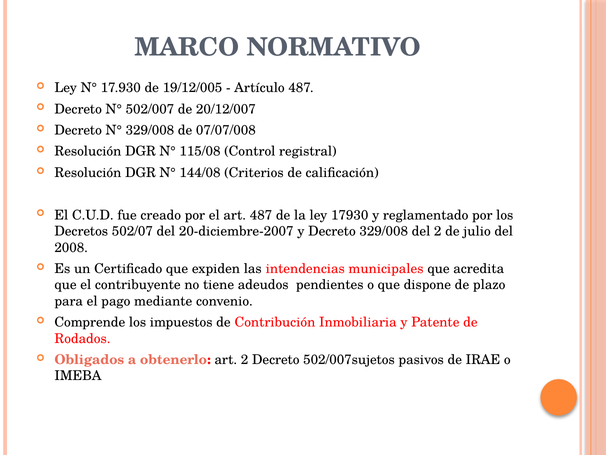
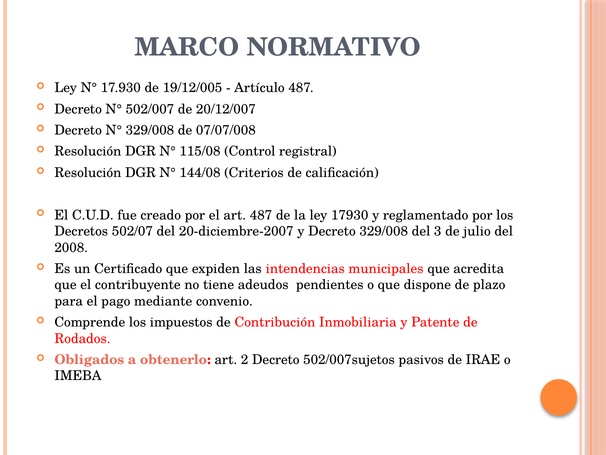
del 2: 2 -> 3
